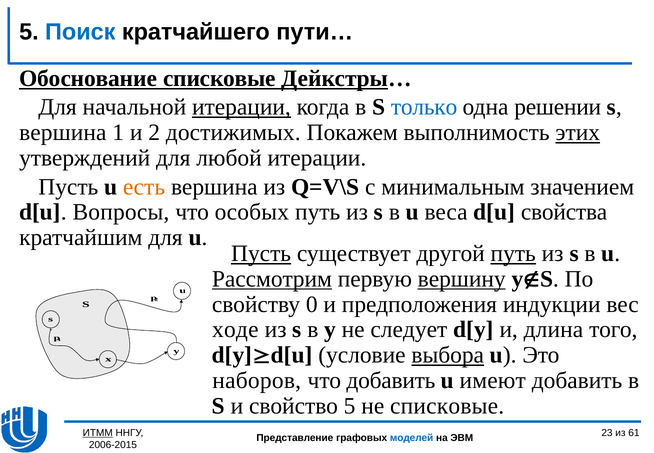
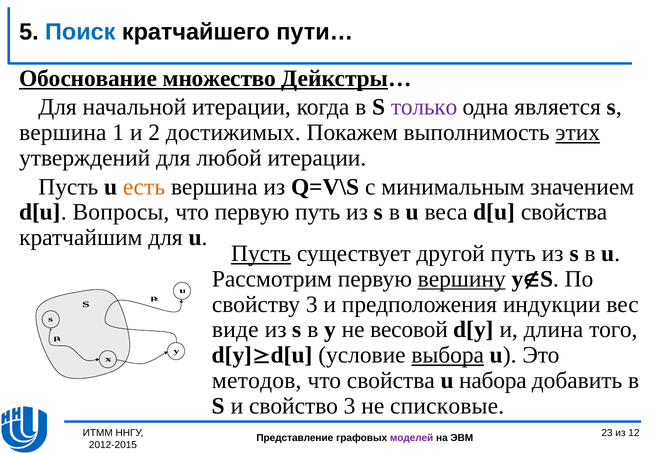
Обоснование списковые: списковые -> множество
итерации at (241, 107) underline: present -> none
только colour: blue -> purple
решении: решении -> является
что особых: особых -> первую
путь at (513, 253) underline: present -> none
Рассмотрим underline: present -> none
свойству 0: 0 -> 3
ходе: ходе -> виде
следует: следует -> весовой
наборов: наборов -> методов
что добавить: добавить -> свойства
имеют: имеют -> набора
свойство 5: 5 -> 3
ИТММ underline: present -> none
61: 61 -> 12
моделей colour: blue -> purple
2006-2015: 2006-2015 -> 2012-2015
